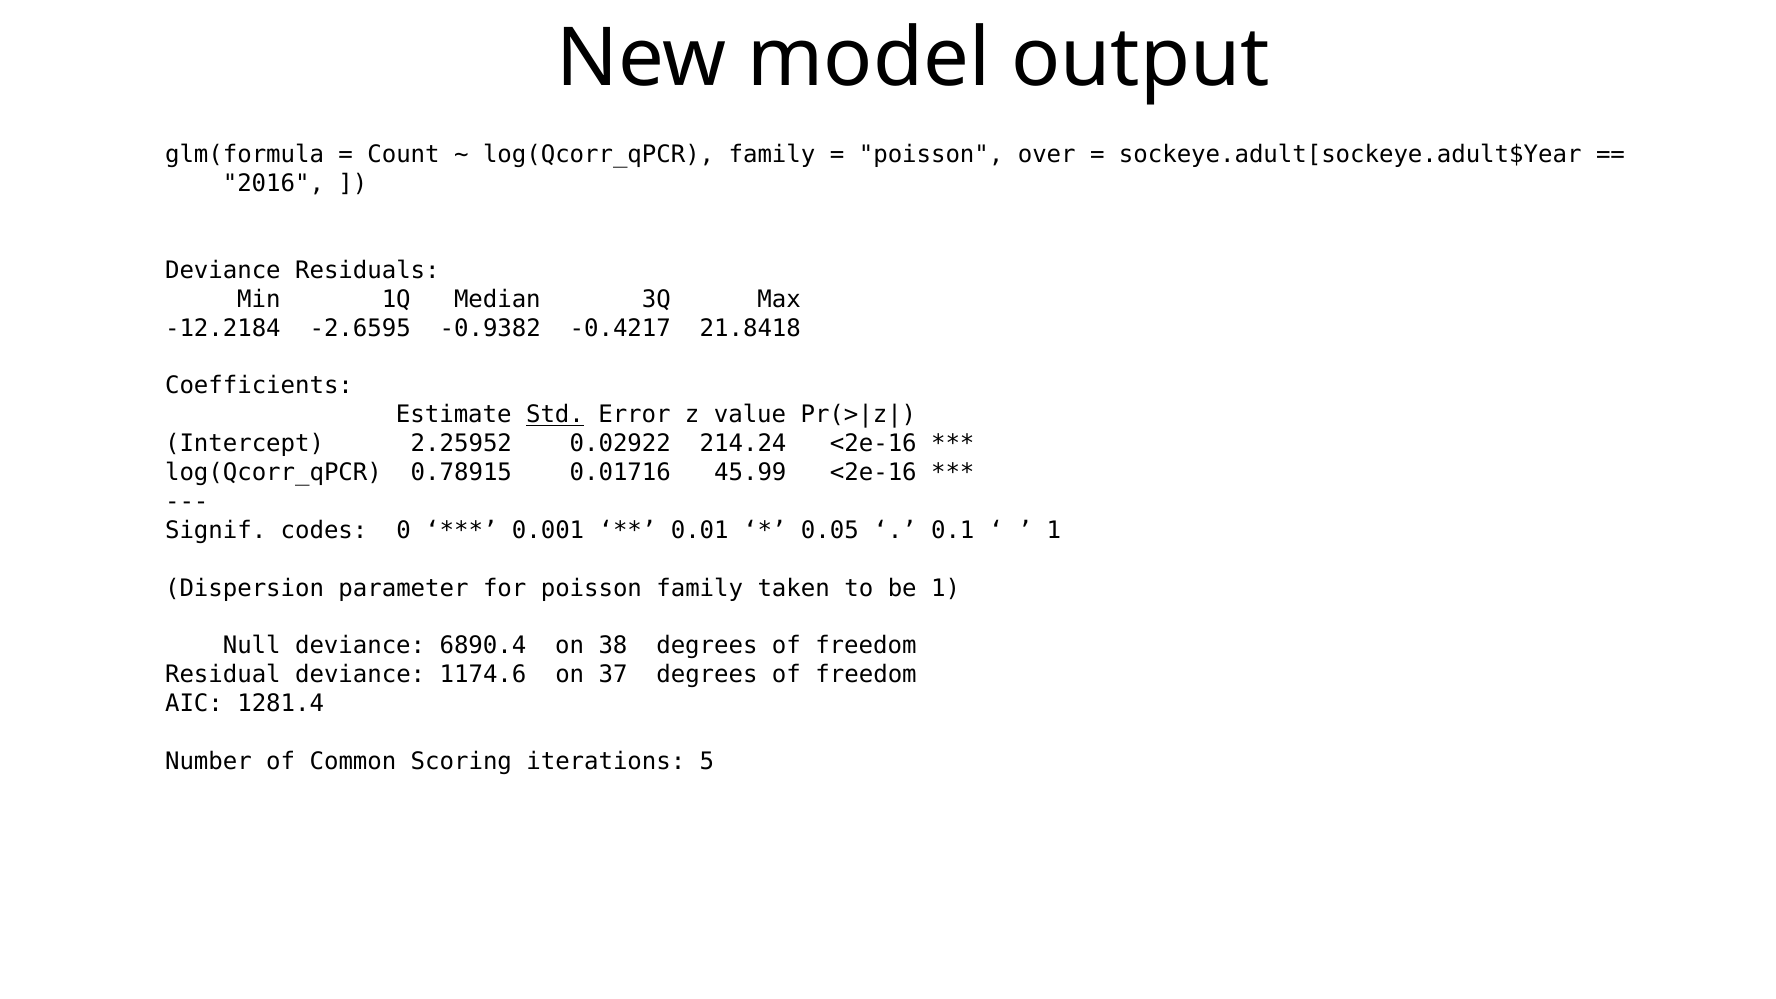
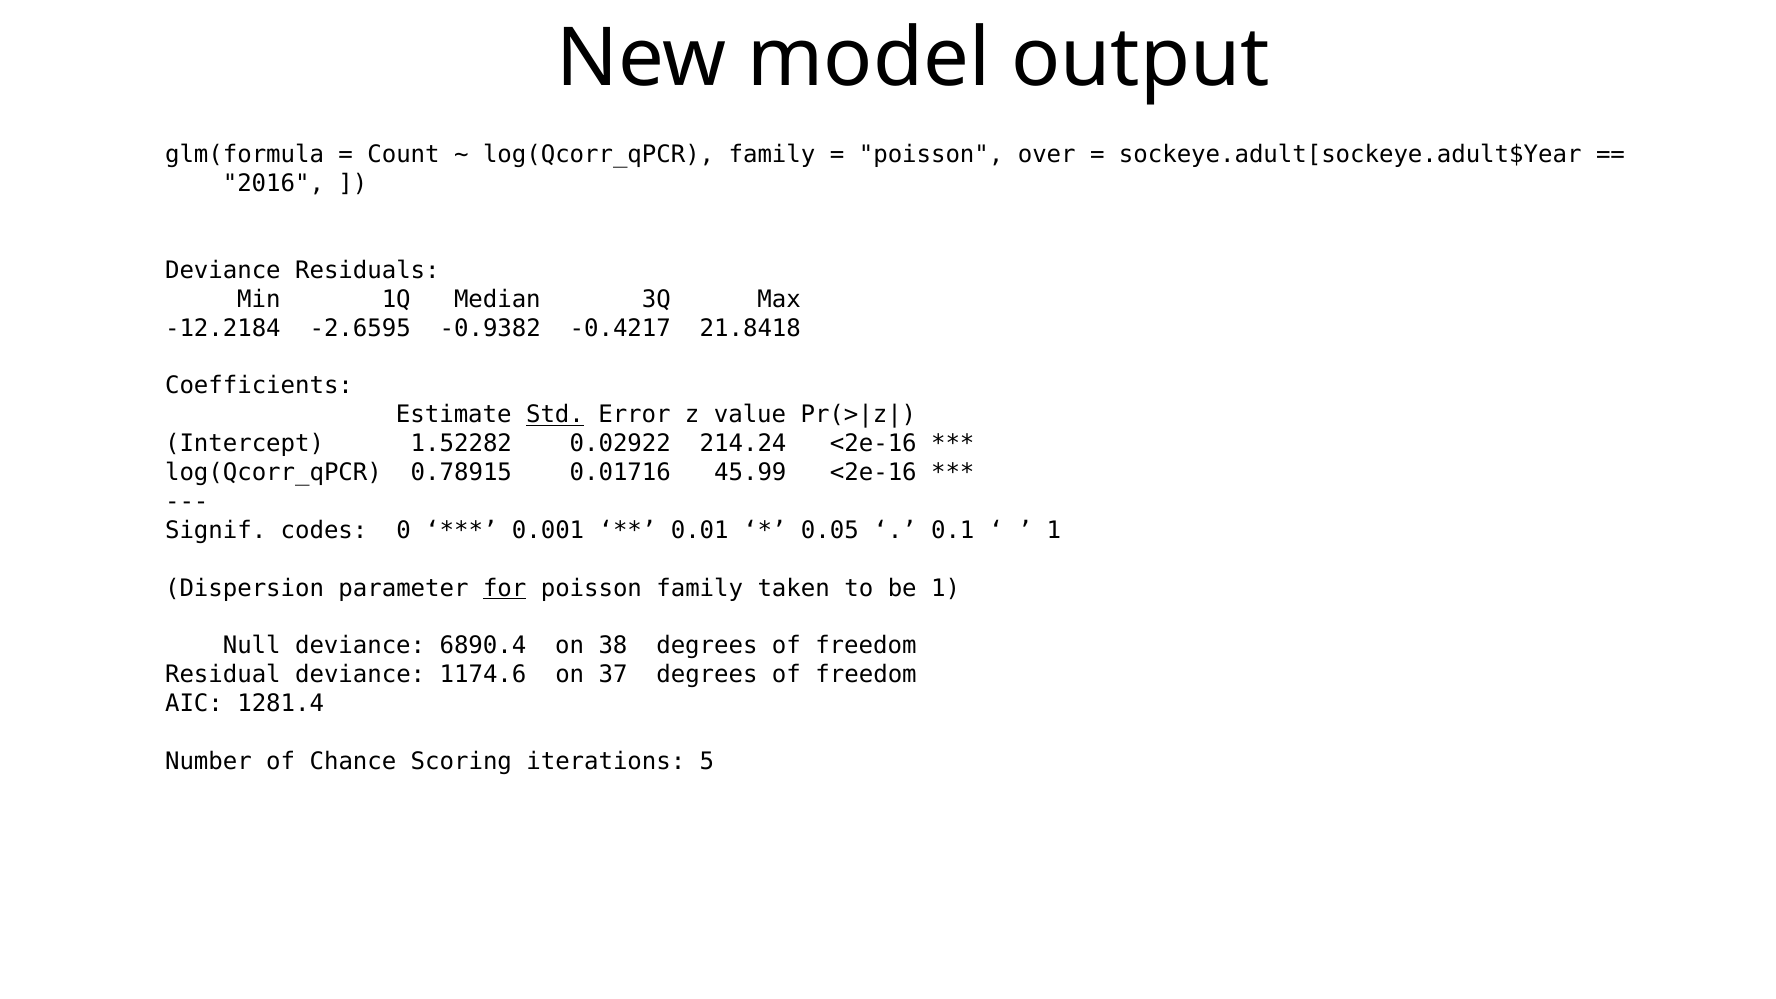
2.25952: 2.25952 -> 1.52282
for underline: none -> present
Common: Common -> Chance
